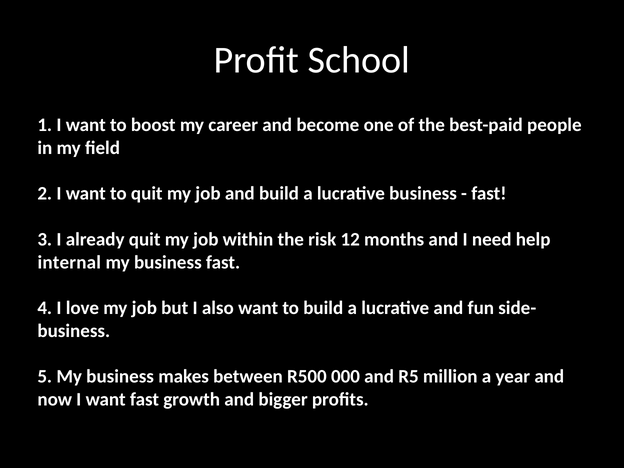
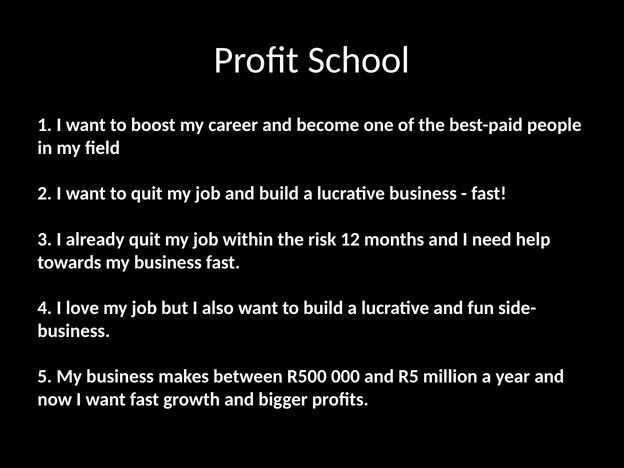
internal: internal -> towards
